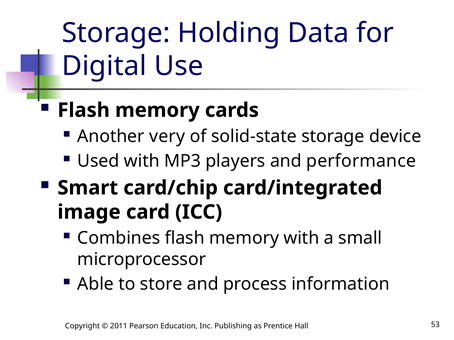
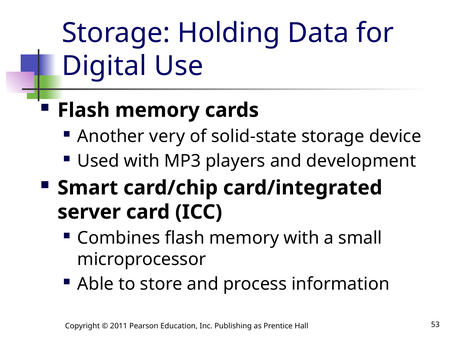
performance: performance -> development
image: image -> server
